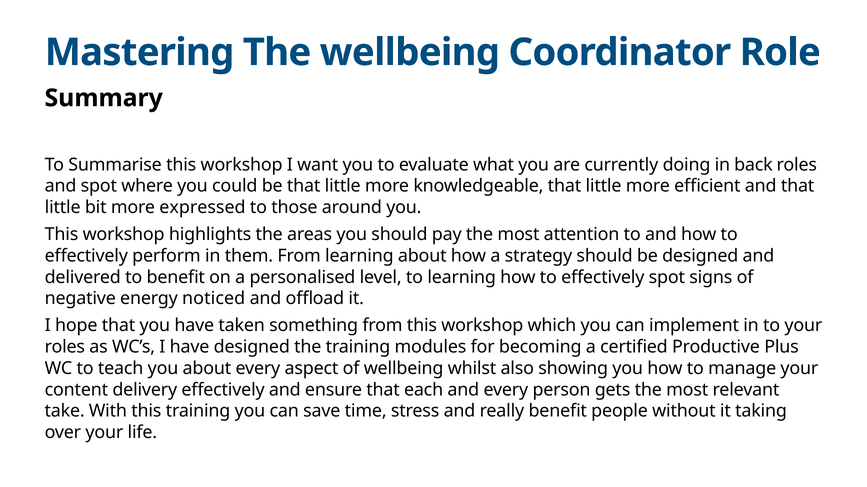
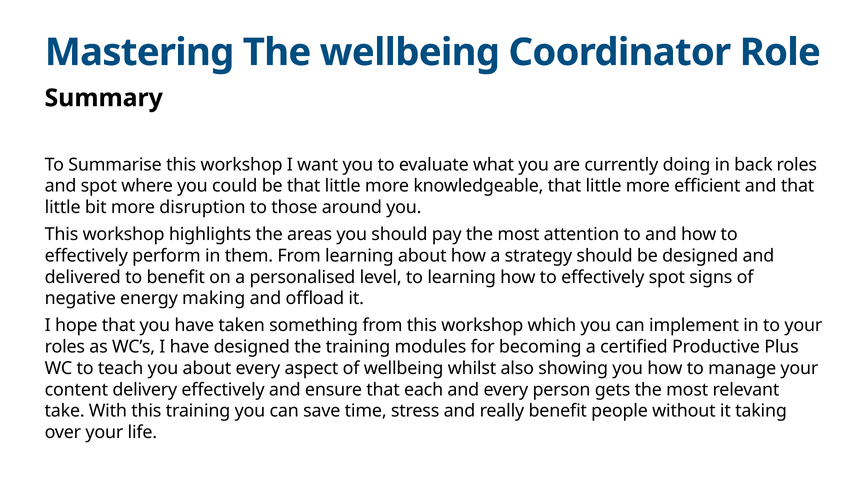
expressed: expressed -> disruption
noticed: noticed -> making
